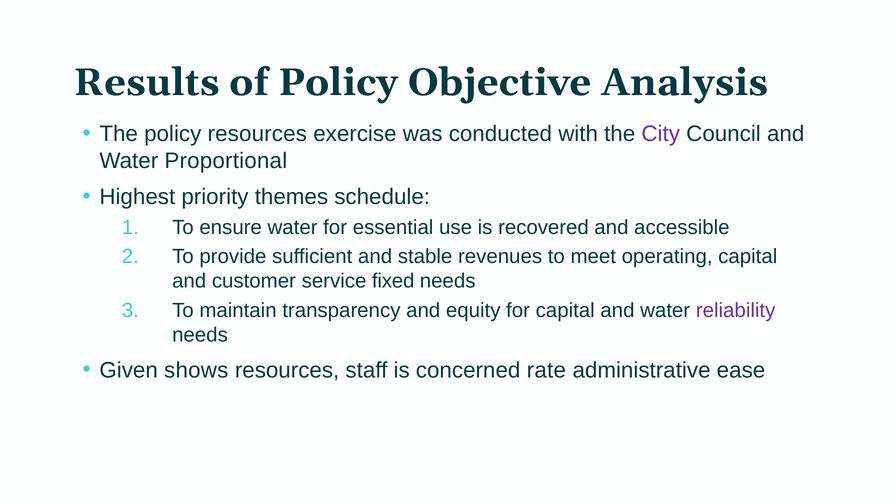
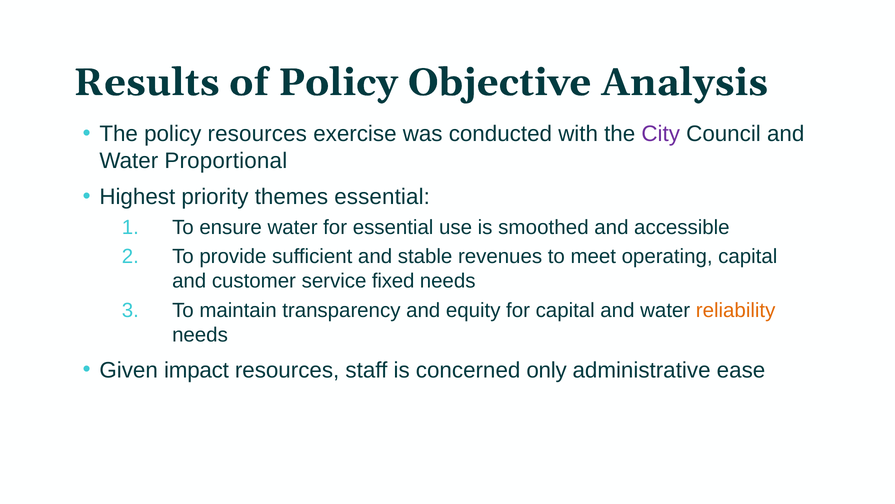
themes schedule: schedule -> essential
recovered: recovered -> smoothed
reliability colour: purple -> orange
shows: shows -> impact
rate: rate -> only
